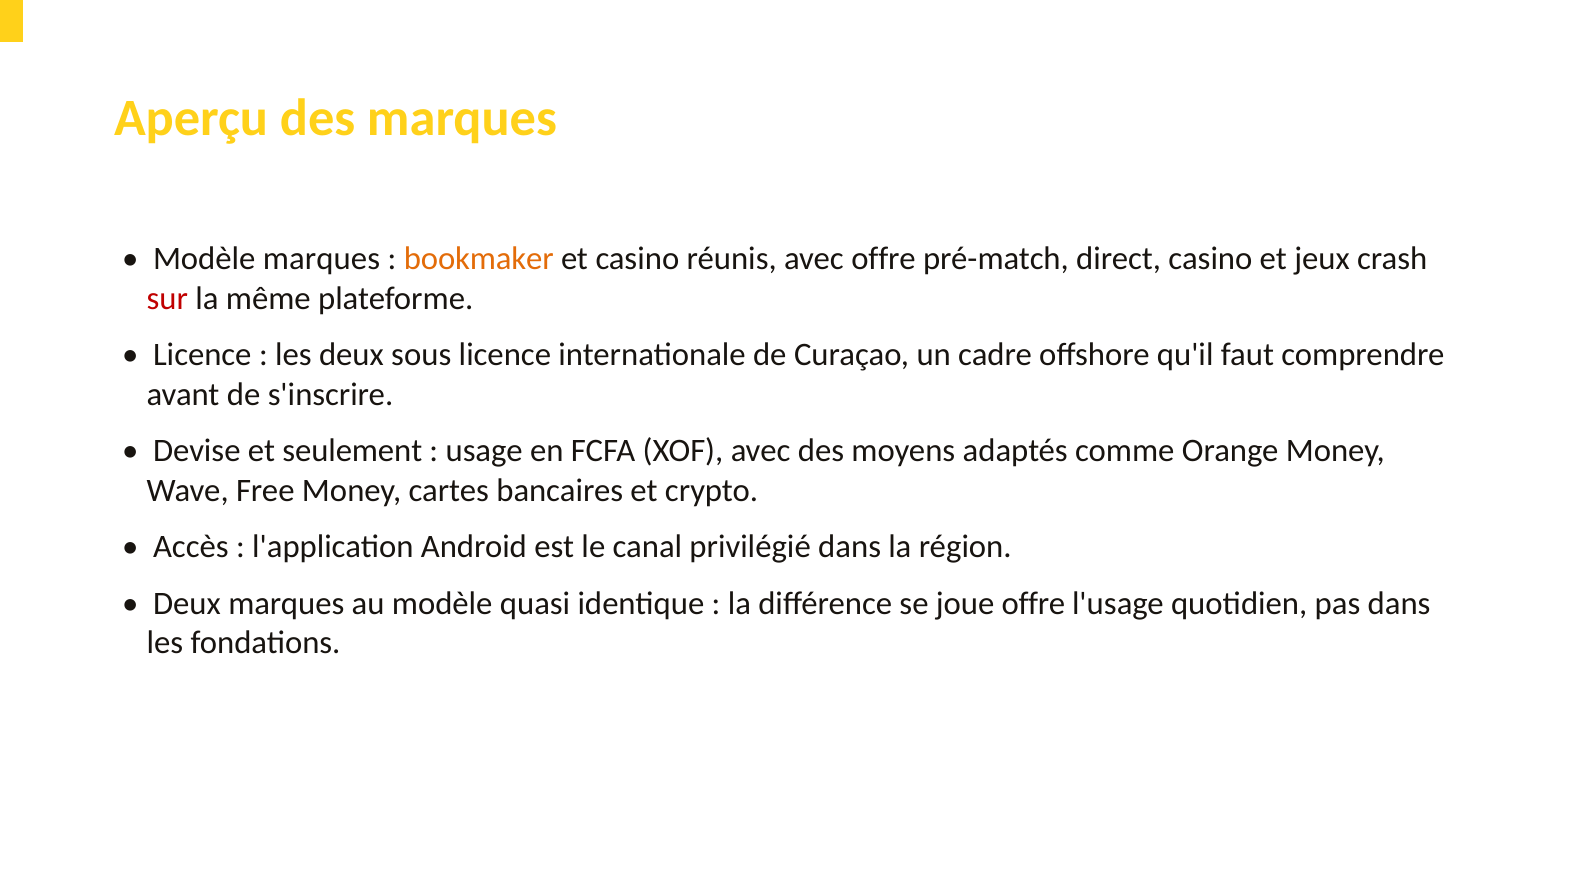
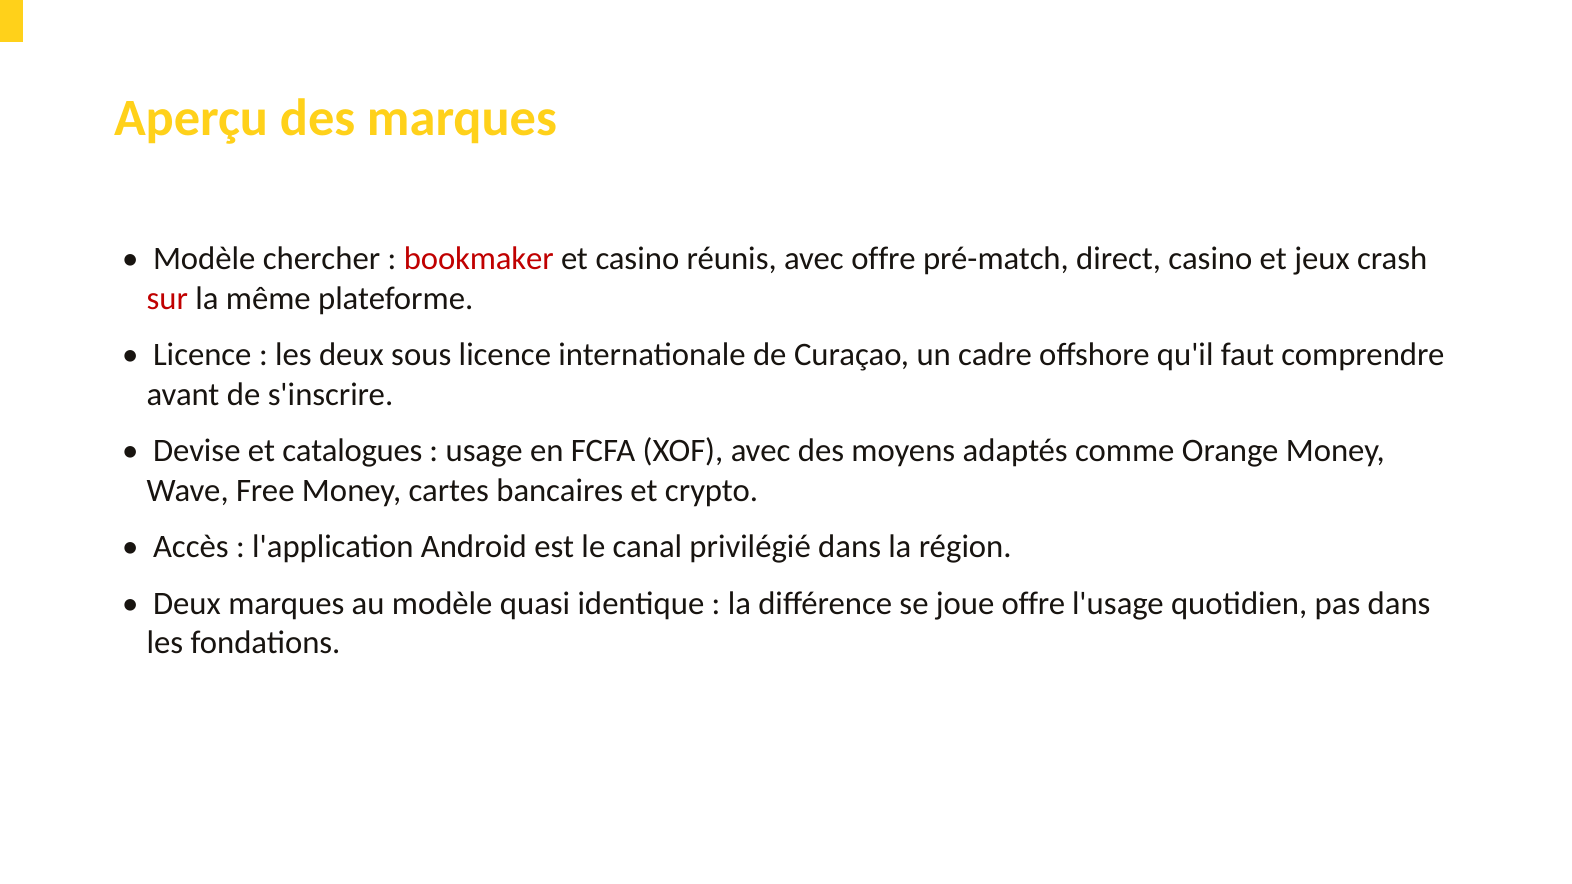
Modèle marques: marques -> chercher
bookmaker colour: orange -> red
seulement: seulement -> catalogues
